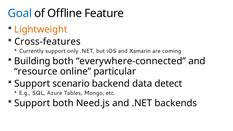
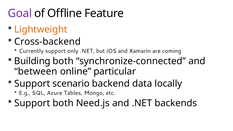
Goal colour: blue -> purple
Cross-features: Cross-features -> Cross-backend
everywhere-connected: everywhere-connected -> synchronize-connected
resource: resource -> between
detect: detect -> locally
